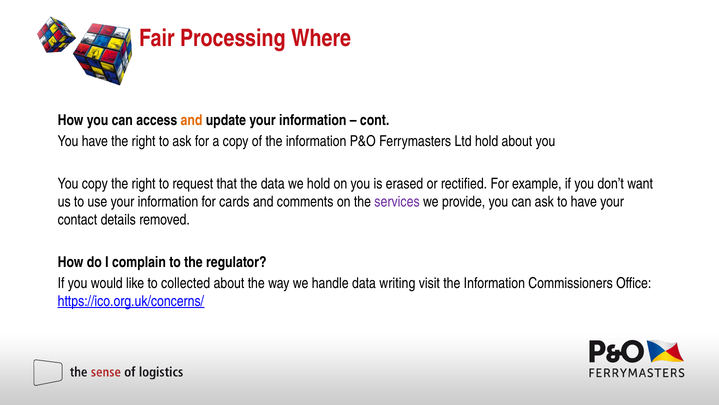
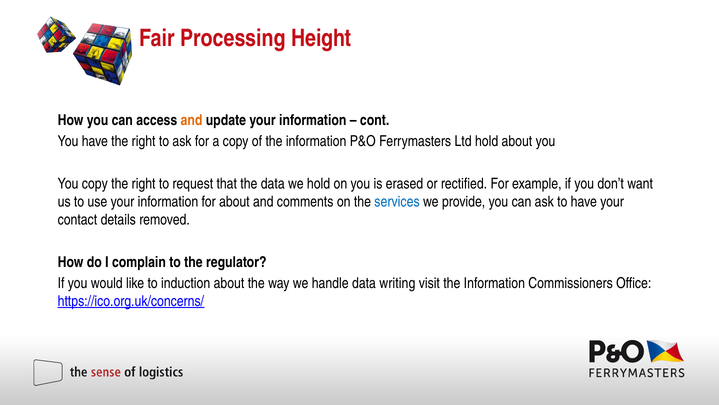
Where: Where -> Height
for cards: cards -> about
services colour: purple -> blue
collected: collected -> induction
